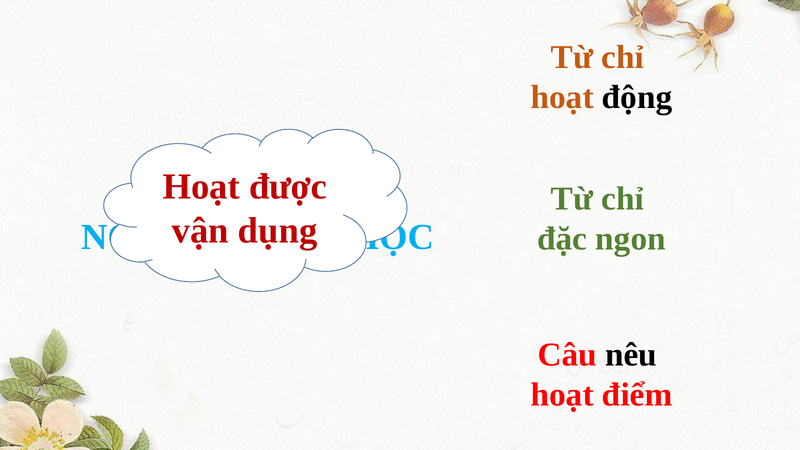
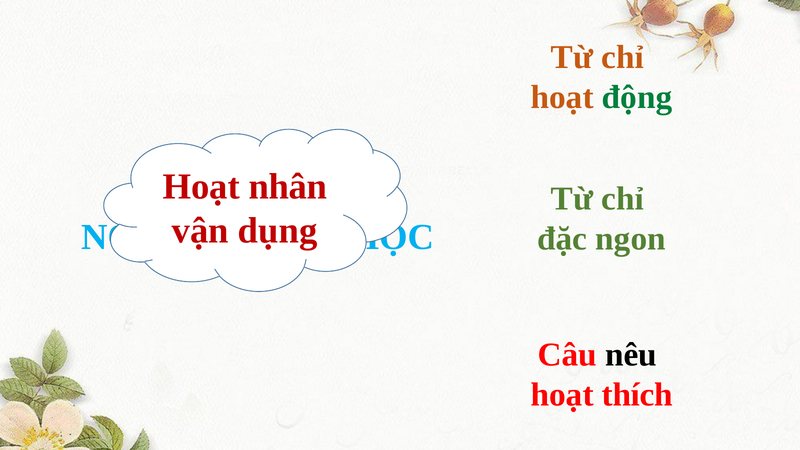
động colour: black -> green
được: được -> nhân
điểm: điểm -> thích
